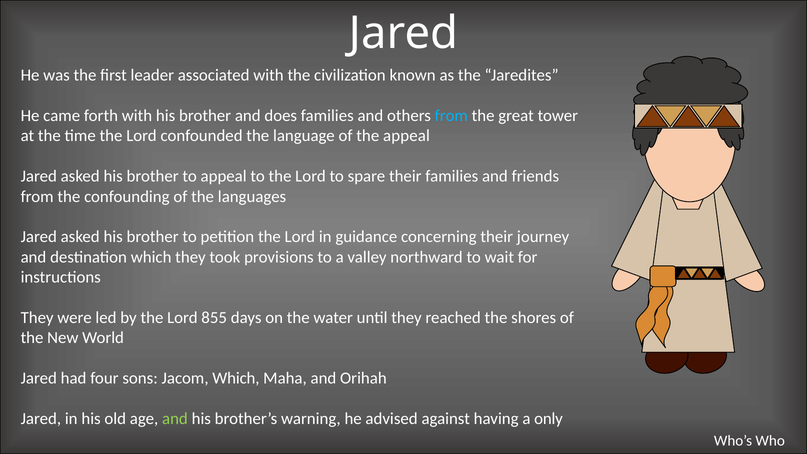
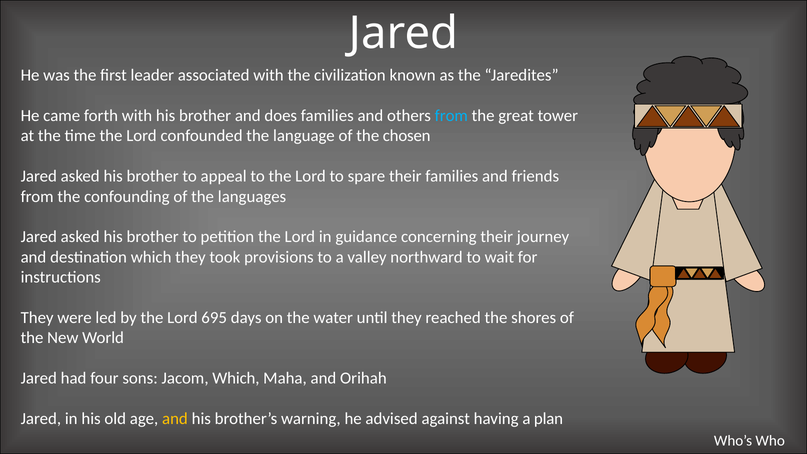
the appeal: appeal -> chosen
855: 855 -> 695
and at (175, 418) colour: light green -> yellow
only: only -> plan
